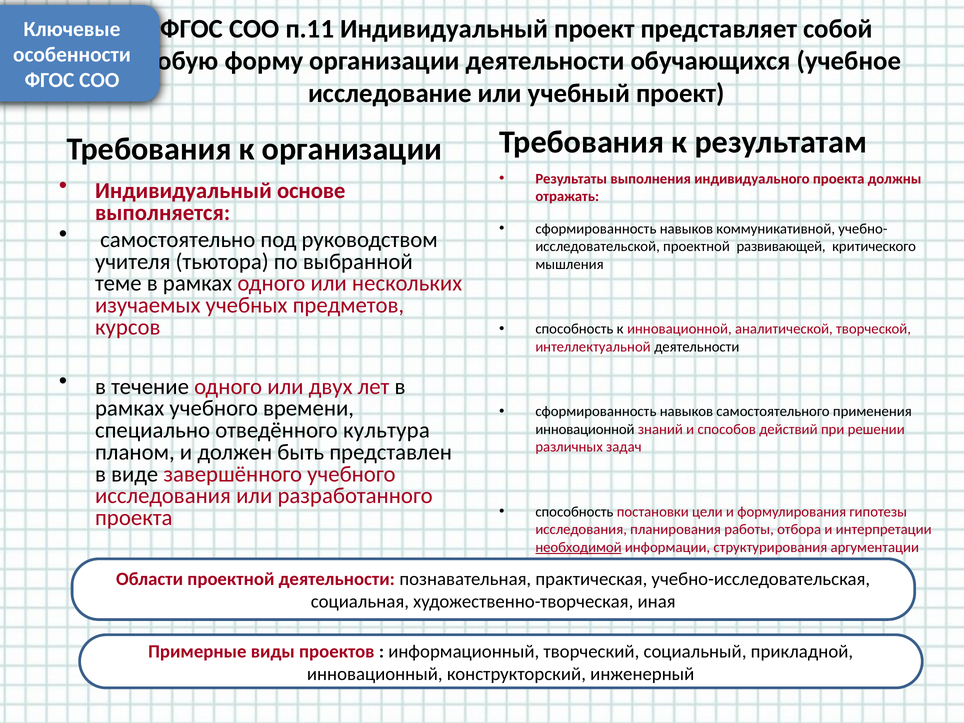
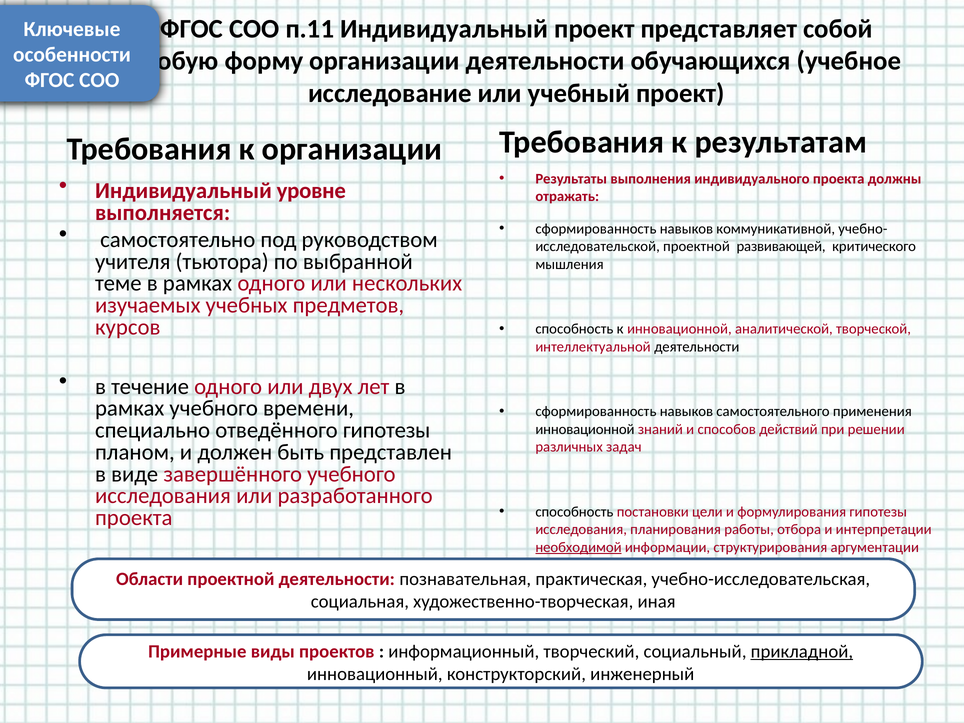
Индивидуальный основе: основе -> уровне
отведённого культура: культура -> гипотезы
прикладной underline: none -> present
